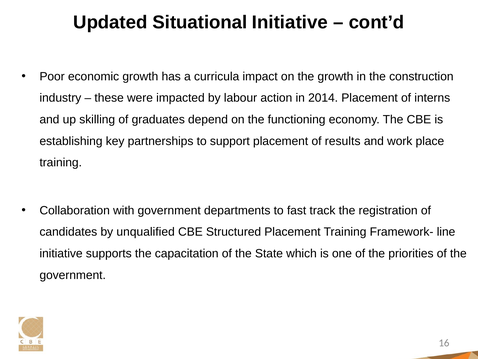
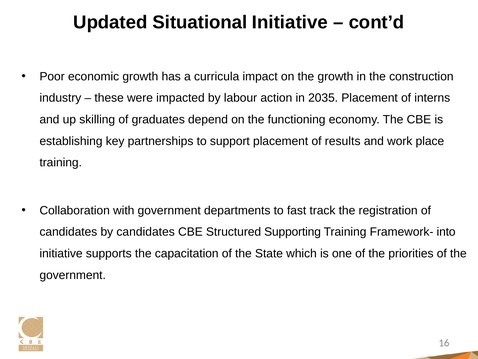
2014: 2014 -> 2035
by unqualified: unqualified -> candidates
Structured Placement: Placement -> Supporting
line: line -> into
